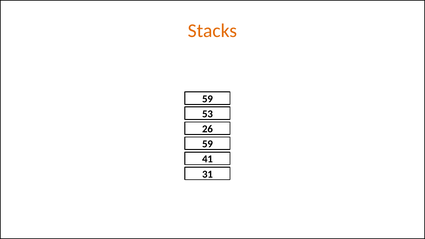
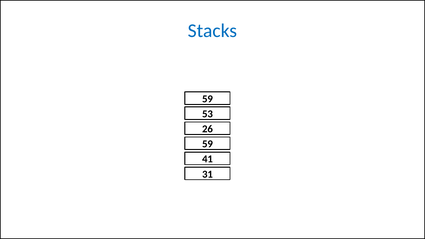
Stacks colour: orange -> blue
